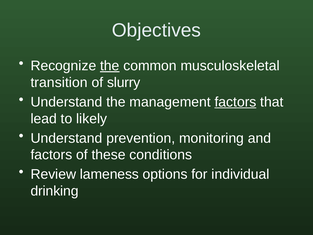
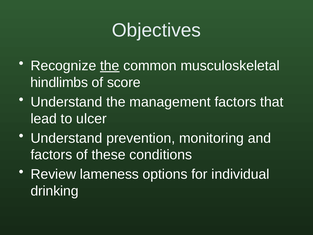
transition: transition -> hindlimbs
slurry: slurry -> score
factors at (235, 102) underline: present -> none
likely: likely -> ulcer
